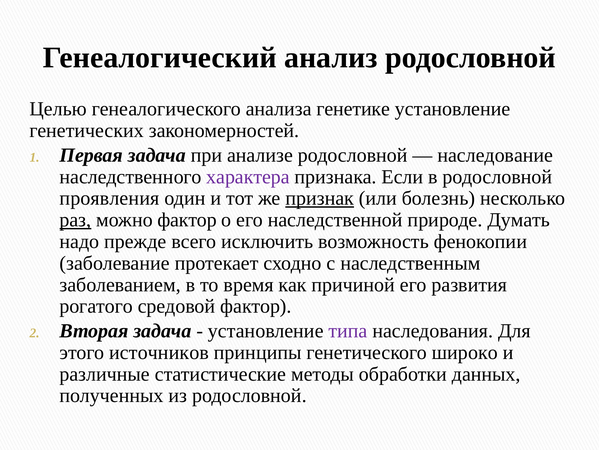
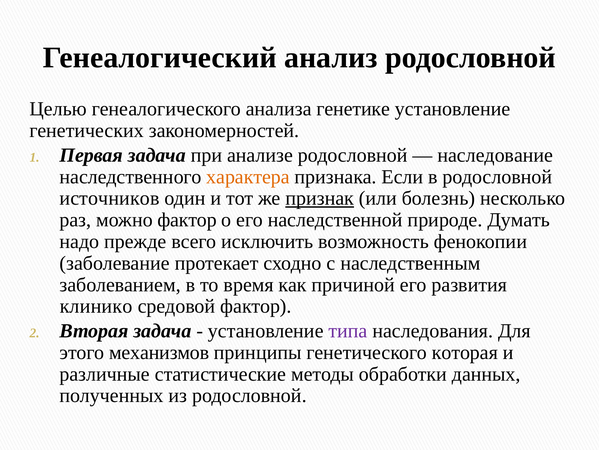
характера colour: purple -> orange
проявления: проявления -> источников
раз underline: present -> none
рогатого: рогатого -> клинико
источников: источников -> механизмов
широко: широко -> которая
